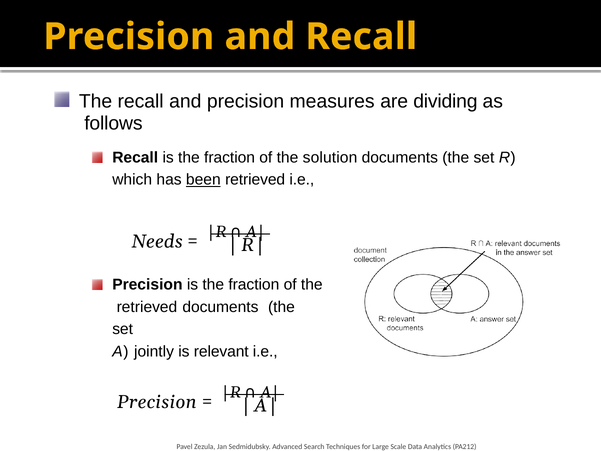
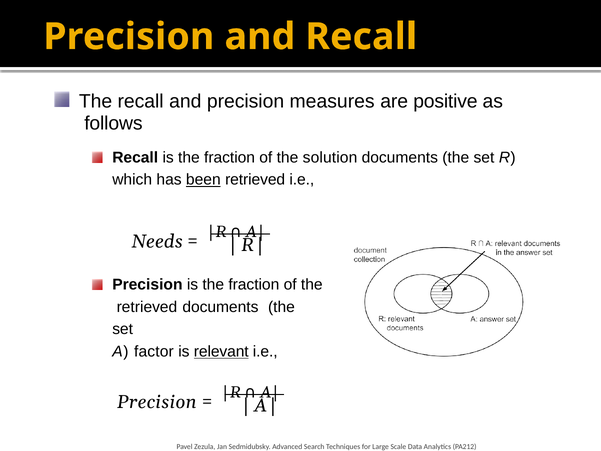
dividing: dividing -> positive
jointly: jointly -> factor
relevant underline: none -> present
